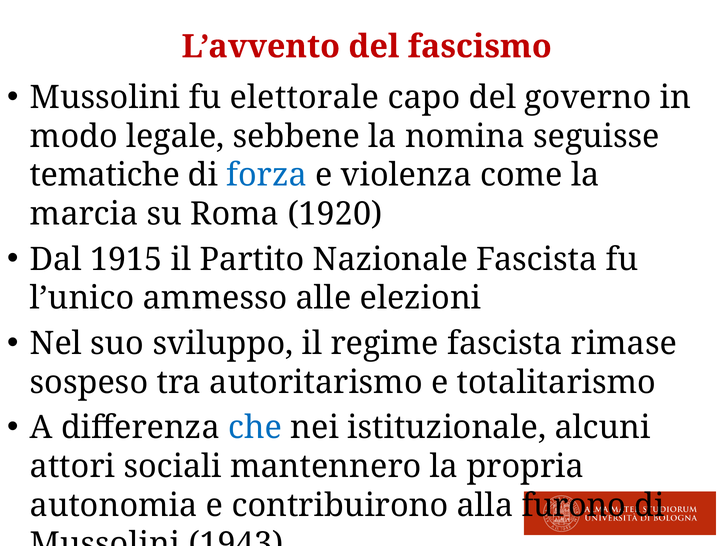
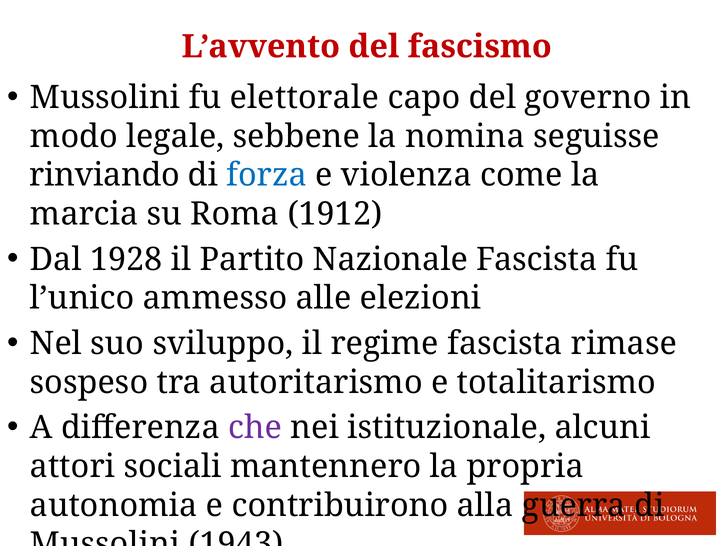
tematiche: tematiche -> rinviando
1920: 1920 -> 1912
1915: 1915 -> 1928
che colour: blue -> purple
furono: furono -> guerra
